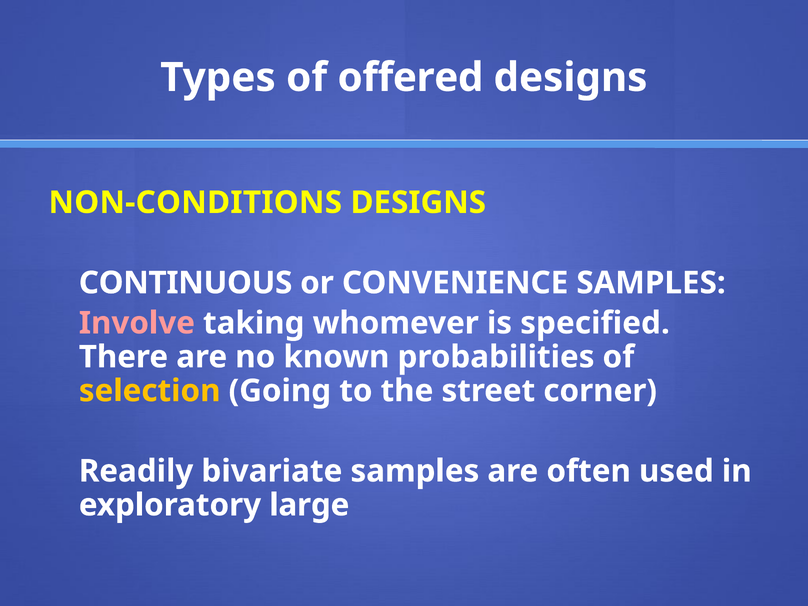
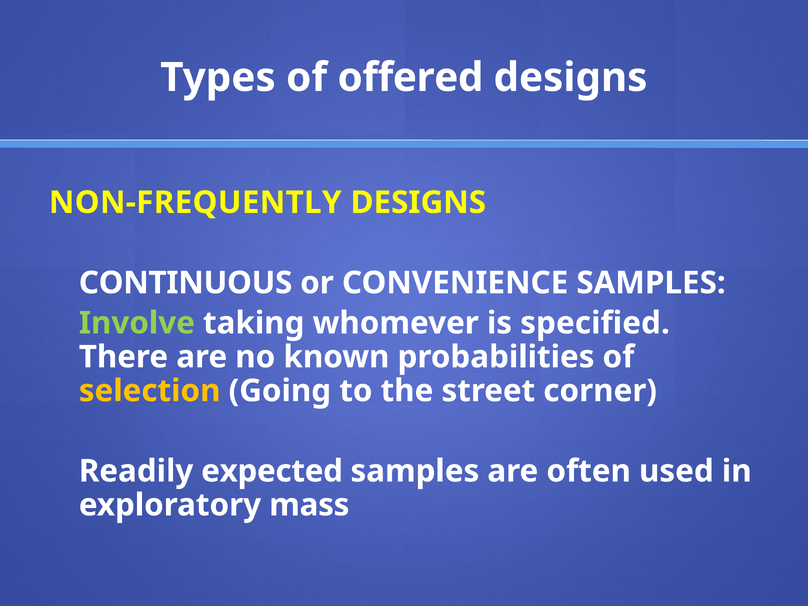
NON-CONDITIONS: NON-CONDITIONS -> NON-FREQUENTLY
Involve colour: pink -> light green
bivariate: bivariate -> expected
large: large -> mass
